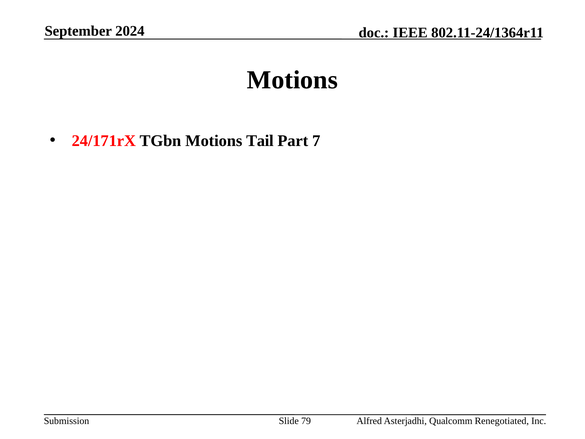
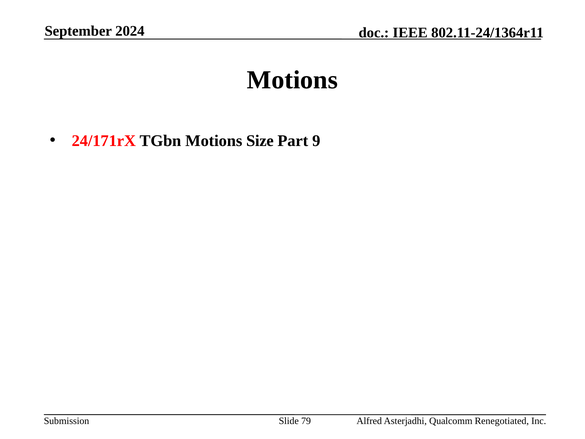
Tail: Tail -> Size
7: 7 -> 9
